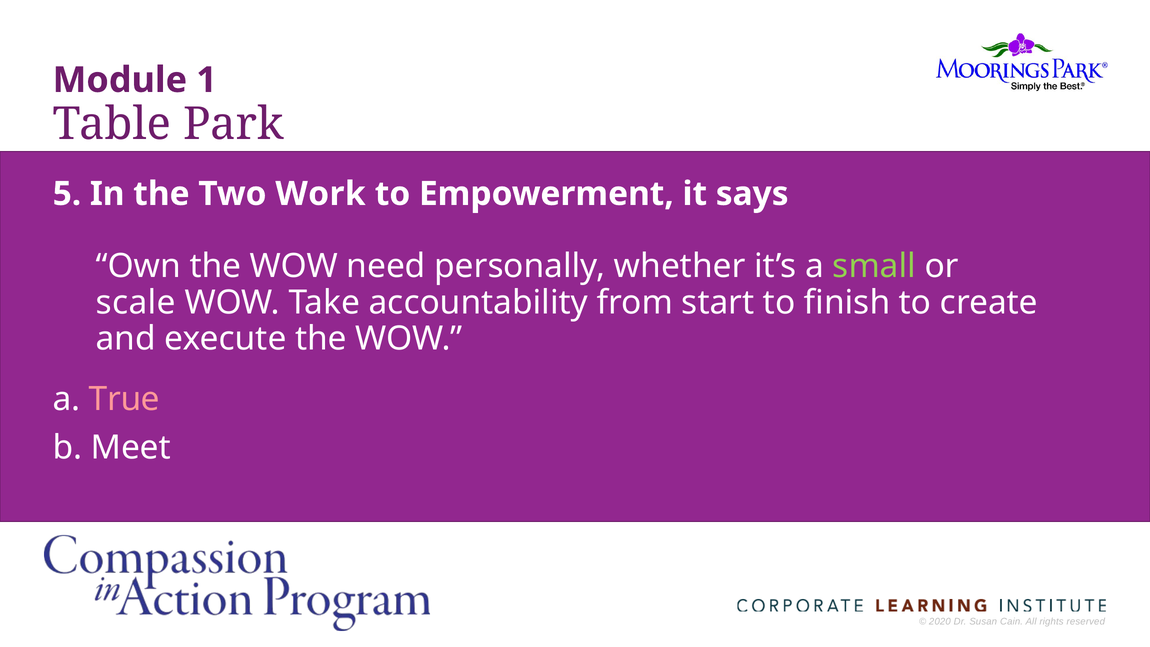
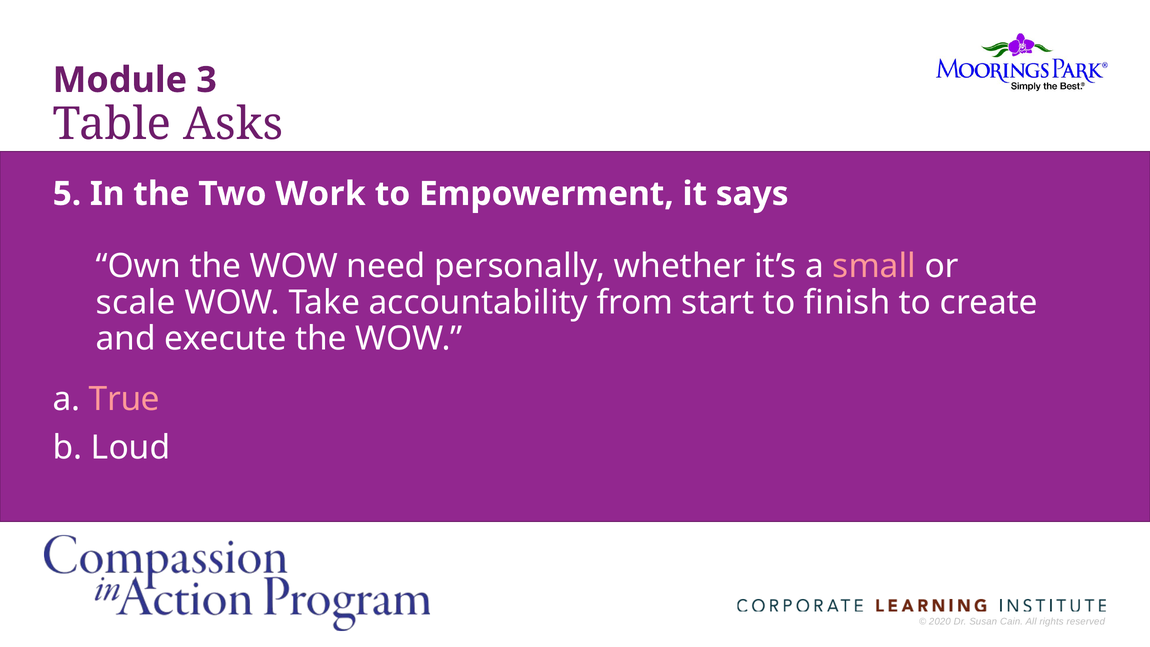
1: 1 -> 3
Park: Park -> Asks
small colour: light green -> pink
Meet: Meet -> Loud
